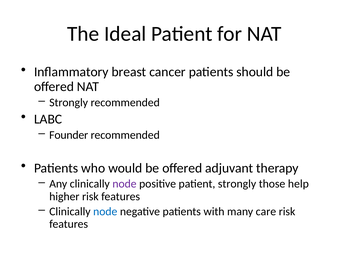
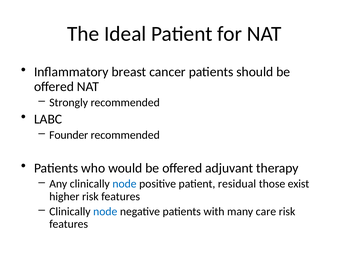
node at (124, 184) colour: purple -> blue
patient strongly: strongly -> residual
help: help -> exist
